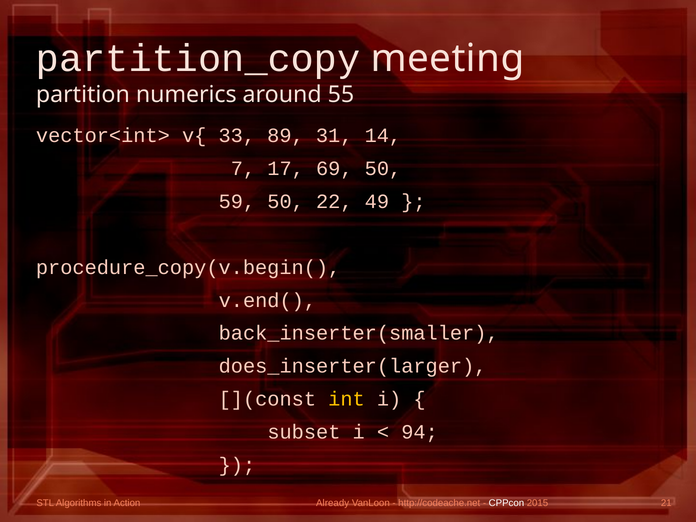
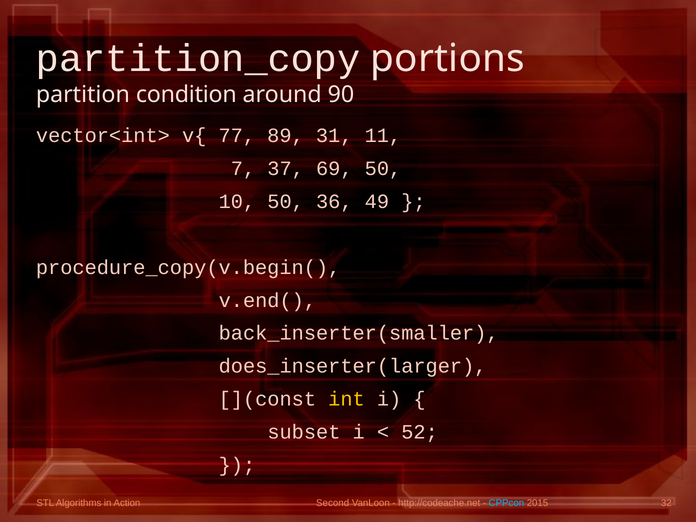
meeting: meeting -> portions
numerics: numerics -> condition
55: 55 -> 90
33: 33 -> 77
14: 14 -> 11
17: 17 -> 37
59: 59 -> 10
22: 22 -> 36
94: 94 -> 52
Already: Already -> Second
CPPcon colour: white -> light blue
21: 21 -> 32
